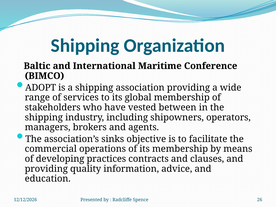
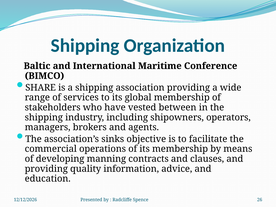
ADOPT: ADOPT -> SHARE
practices: practices -> manning
